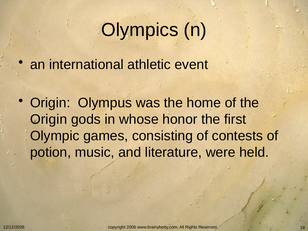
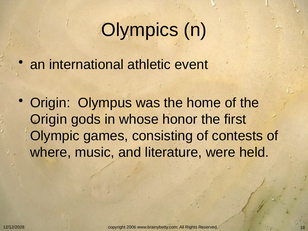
potion: potion -> where
